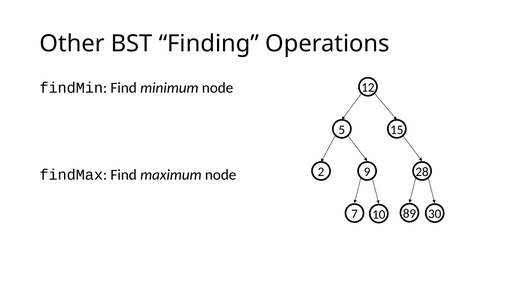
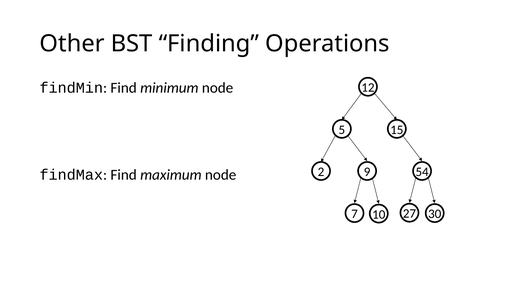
28: 28 -> 54
89: 89 -> 27
